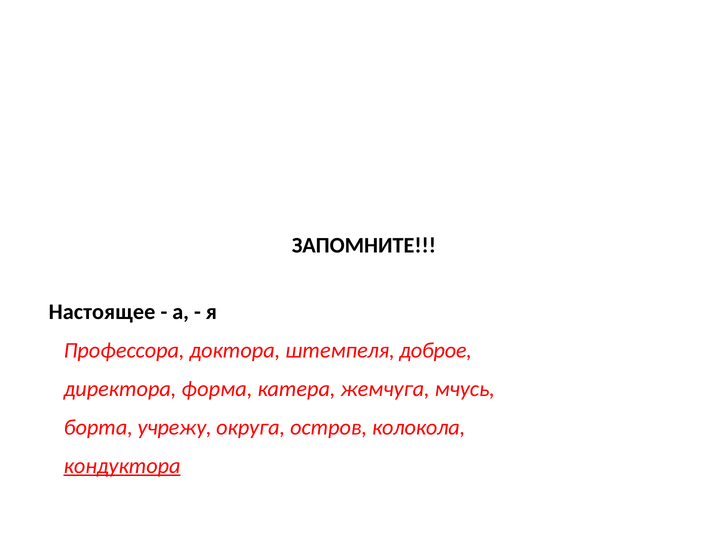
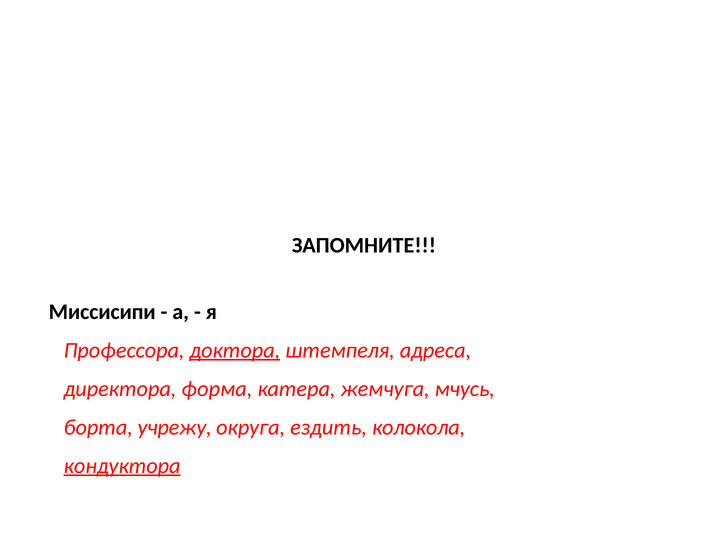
Настоящее: Настоящее -> Миссисипи
доктора underline: none -> present
доброе: доброе -> адреса
остров: остров -> ездить
